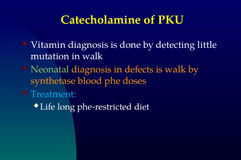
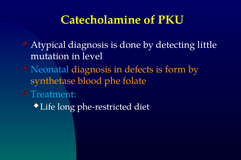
Vitamin: Vitamin -> Atypical
in walk: walk -> level
Neonatal colour: light green -> light blue
is walk: walk -> form
doses: doses -> folate
